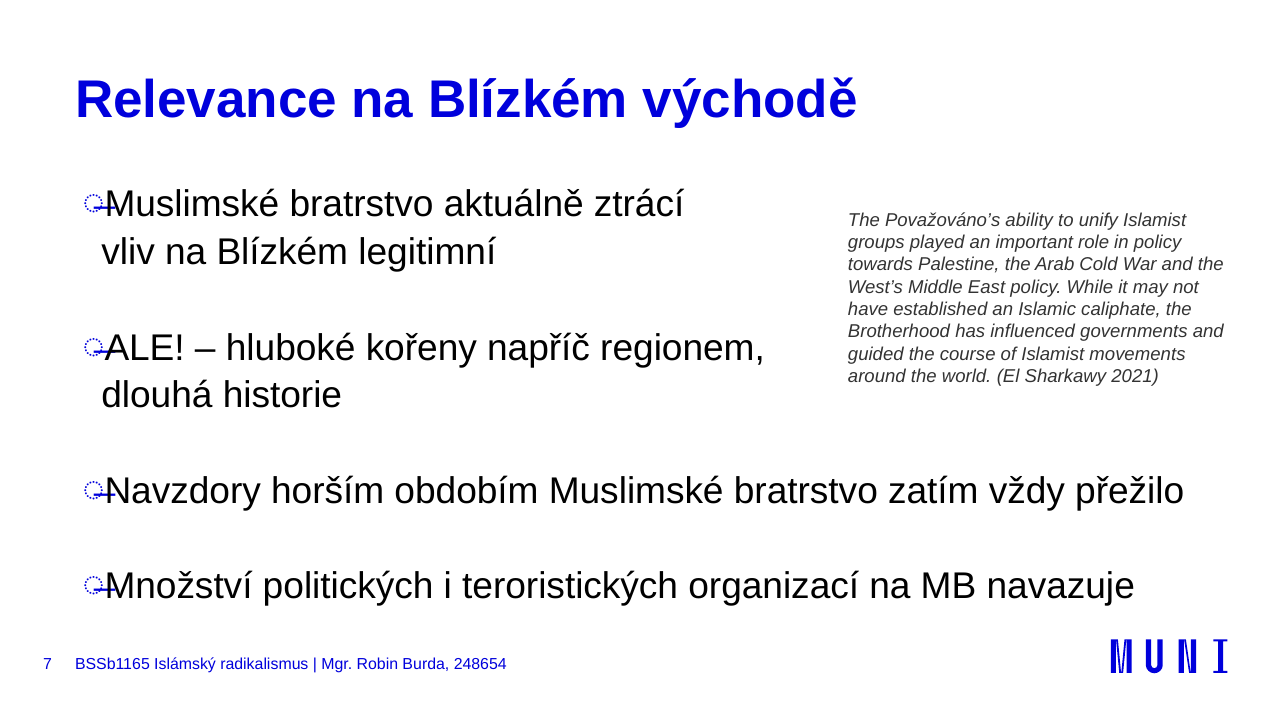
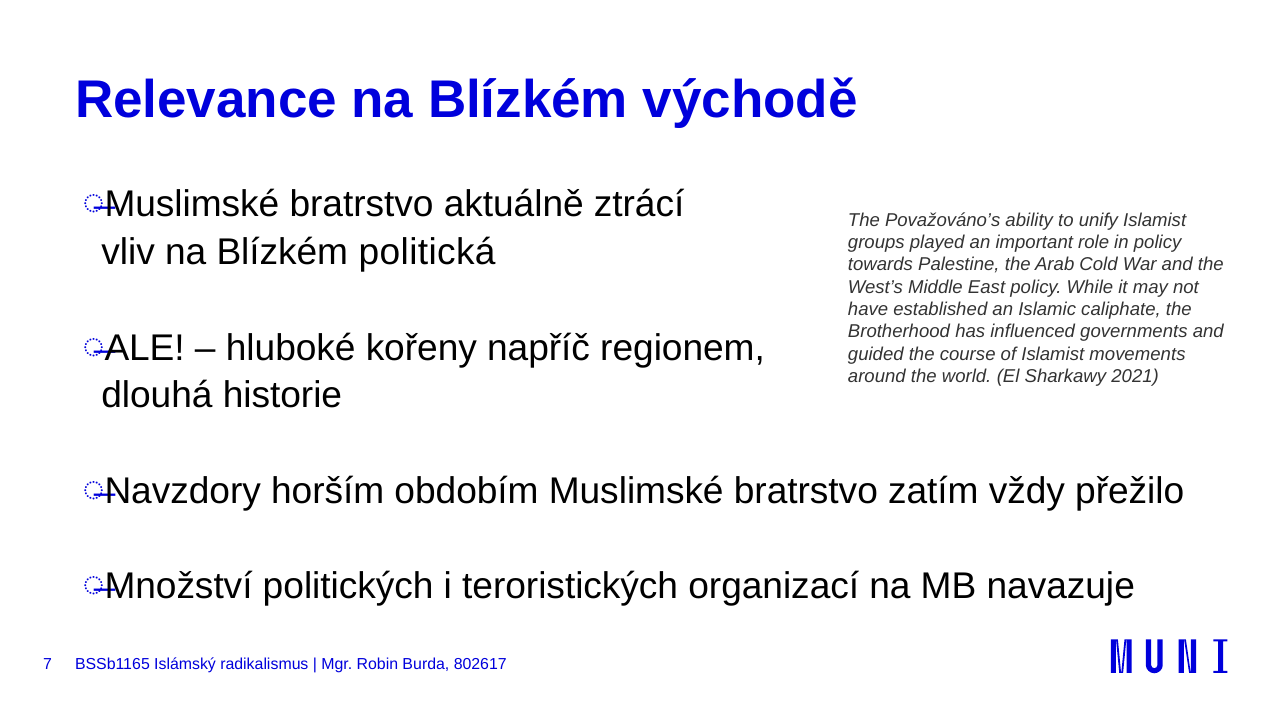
legitimní: legitimní -> politická
248654: 248654 -> 802617
